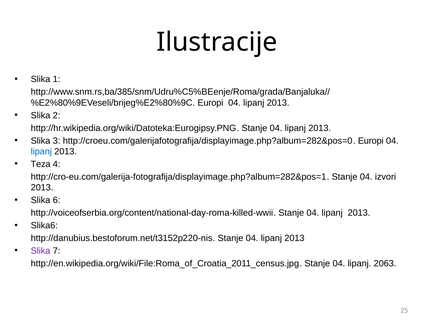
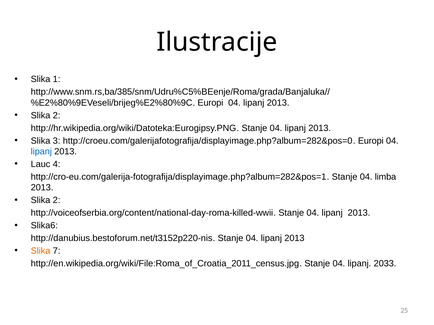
Teza: Teza -> Lauc
izvori: izvori -> limba
6 at (57, 201): 6 -> 2
Slika at (41, 251) colour: purple -> orange
2063: 2063 -> 2033
